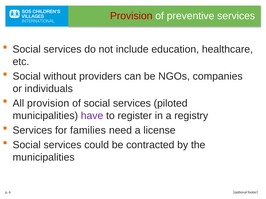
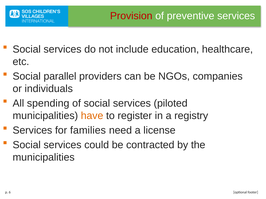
without: without -> parallel
All provision: provision -> spending
have colour: purple -> orange
